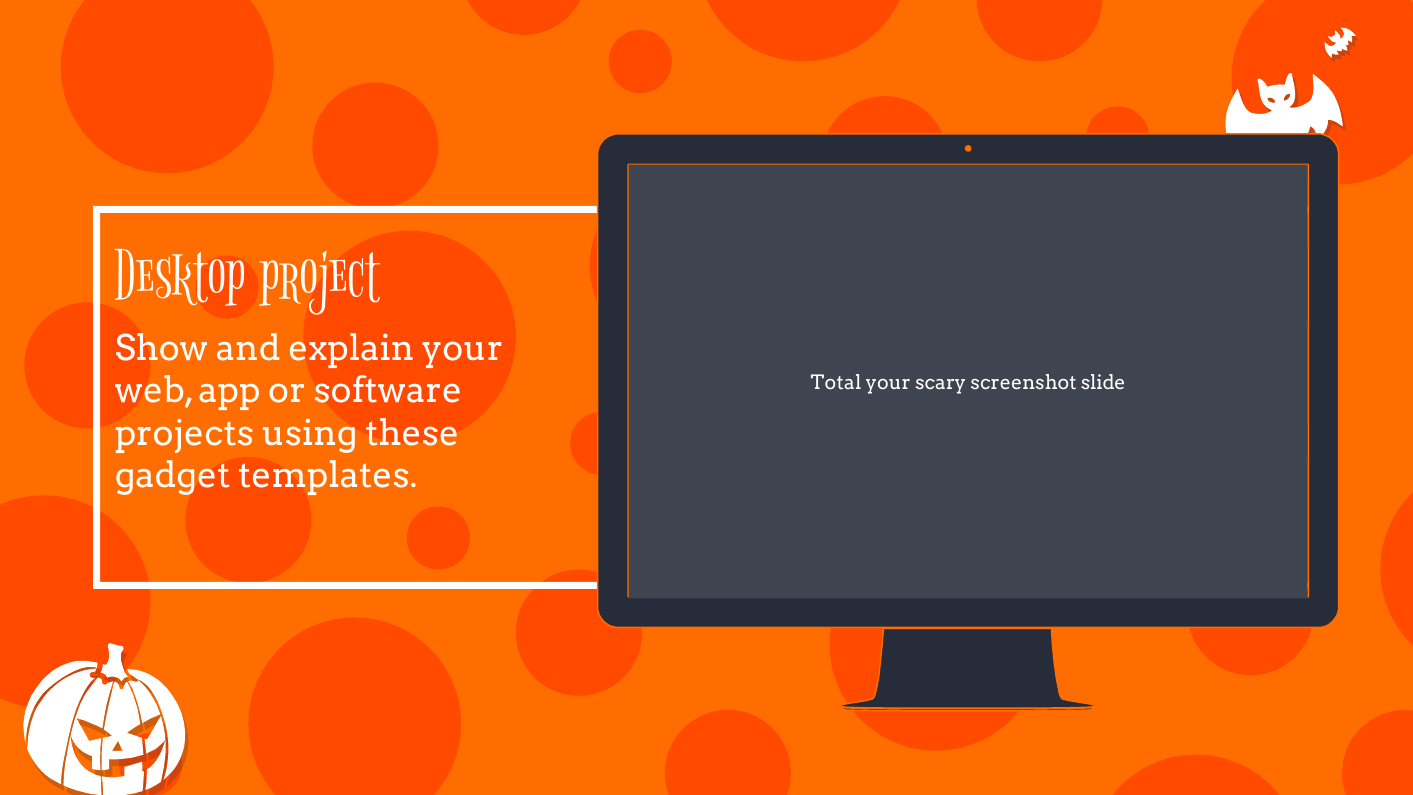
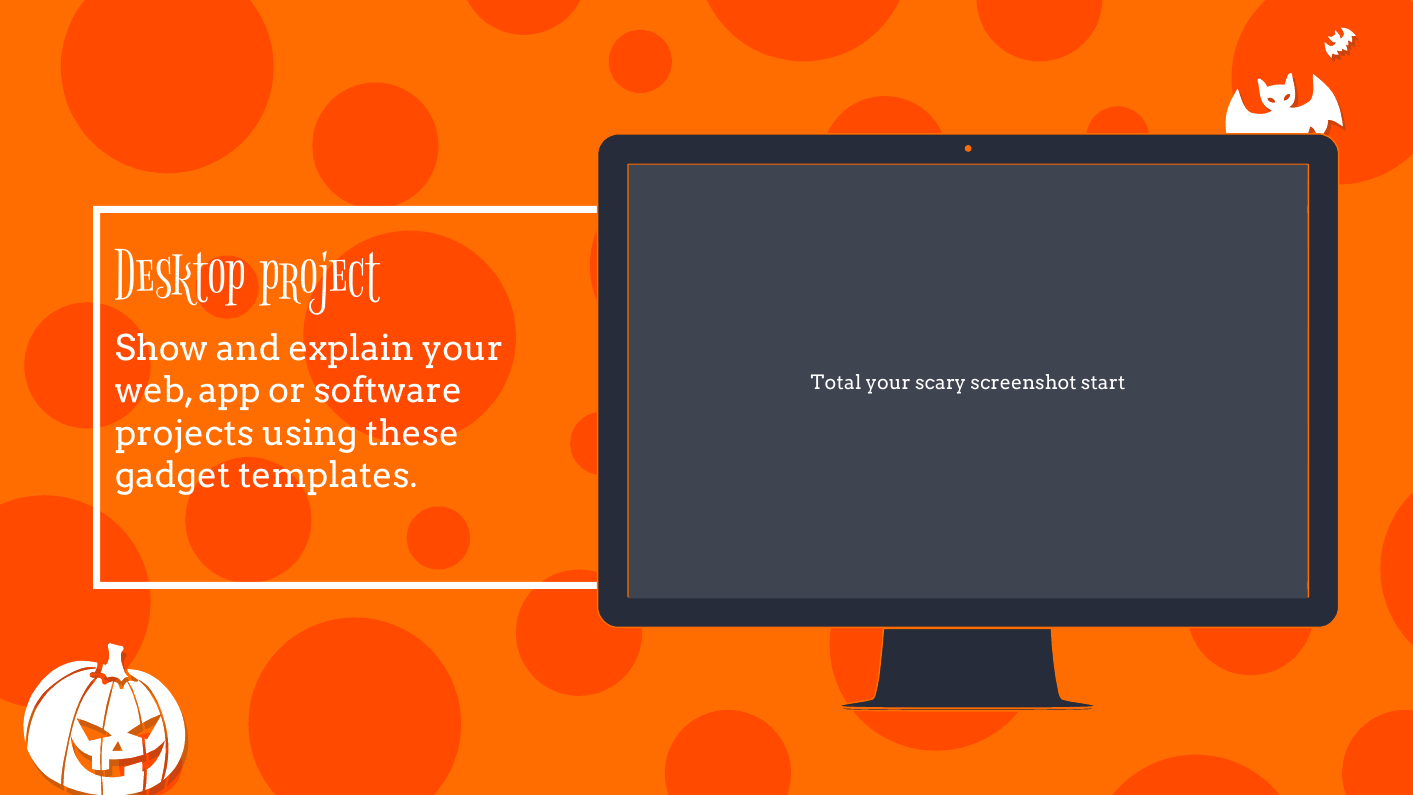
slide: slide -> start
